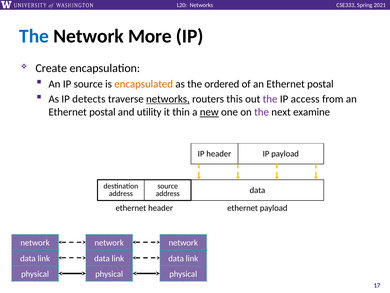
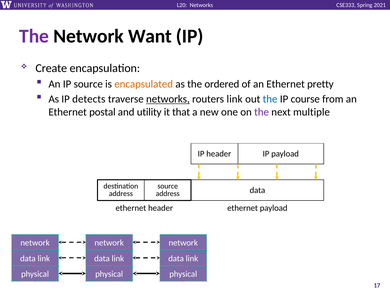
The at (34, 36) colour: blue -> purple
More: More -> Want
of an Ethernet postal: postal -> pretty
routers this: this -> link
the at (270, 99) colour: purple -> blue
access: access -> course
thin: thin -> that
new underline: present -> none
examine: examine -> multiple
